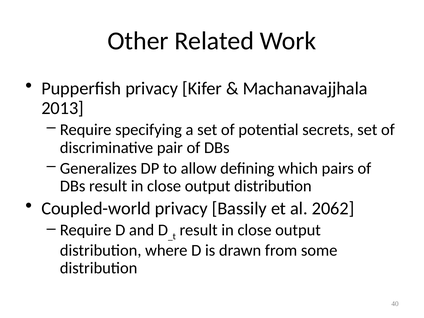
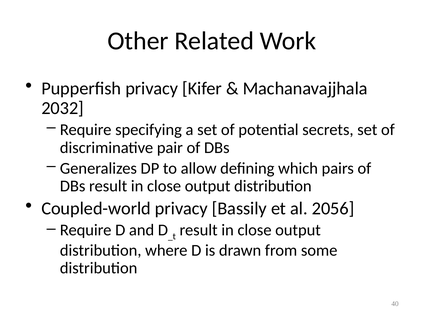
2013: 2013 -> 2032
2062: 2062 -> 2056
